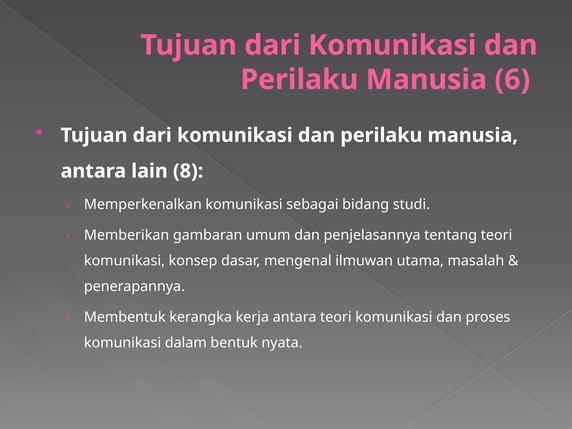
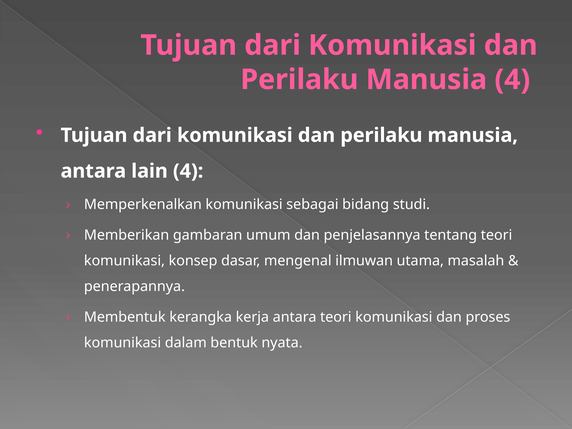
Manusia 6: 6 -> 4
lain 8: 8 -> 4
